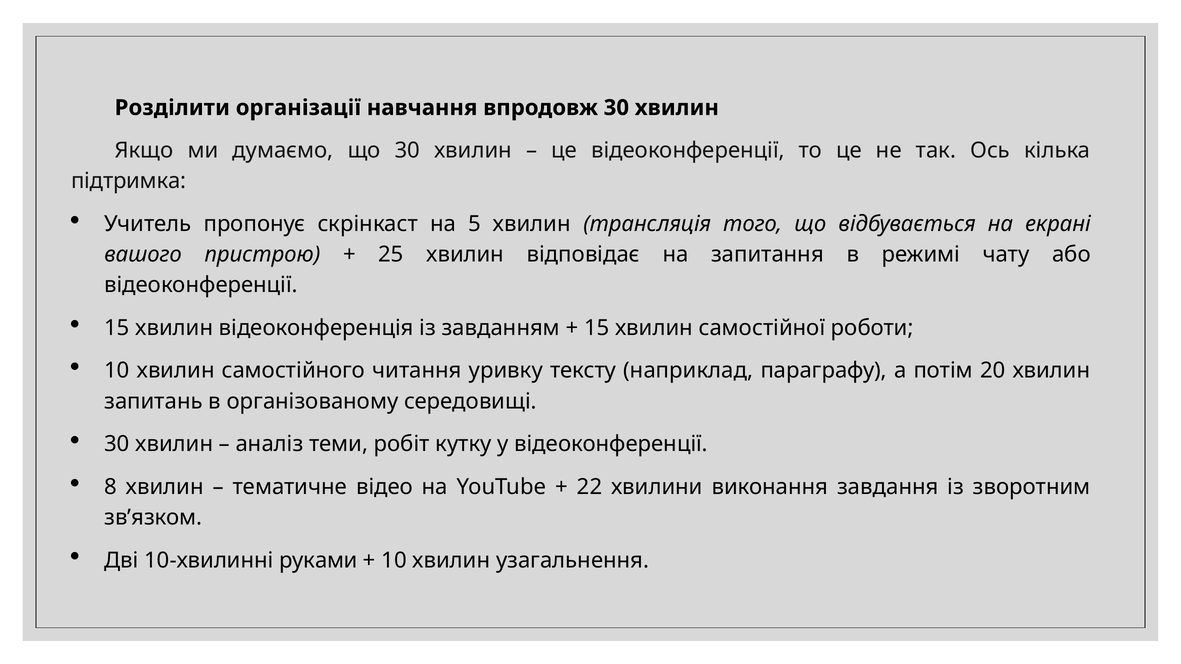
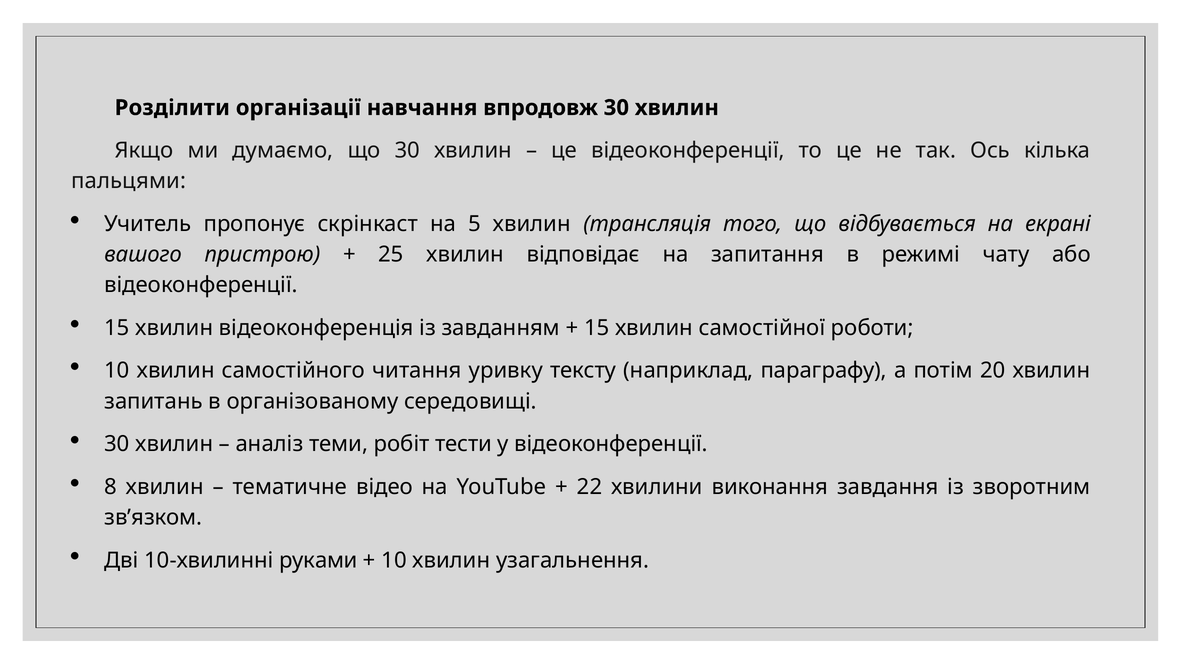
підтримка: підтримка -> пальцями
кутку: кутку -> тести
